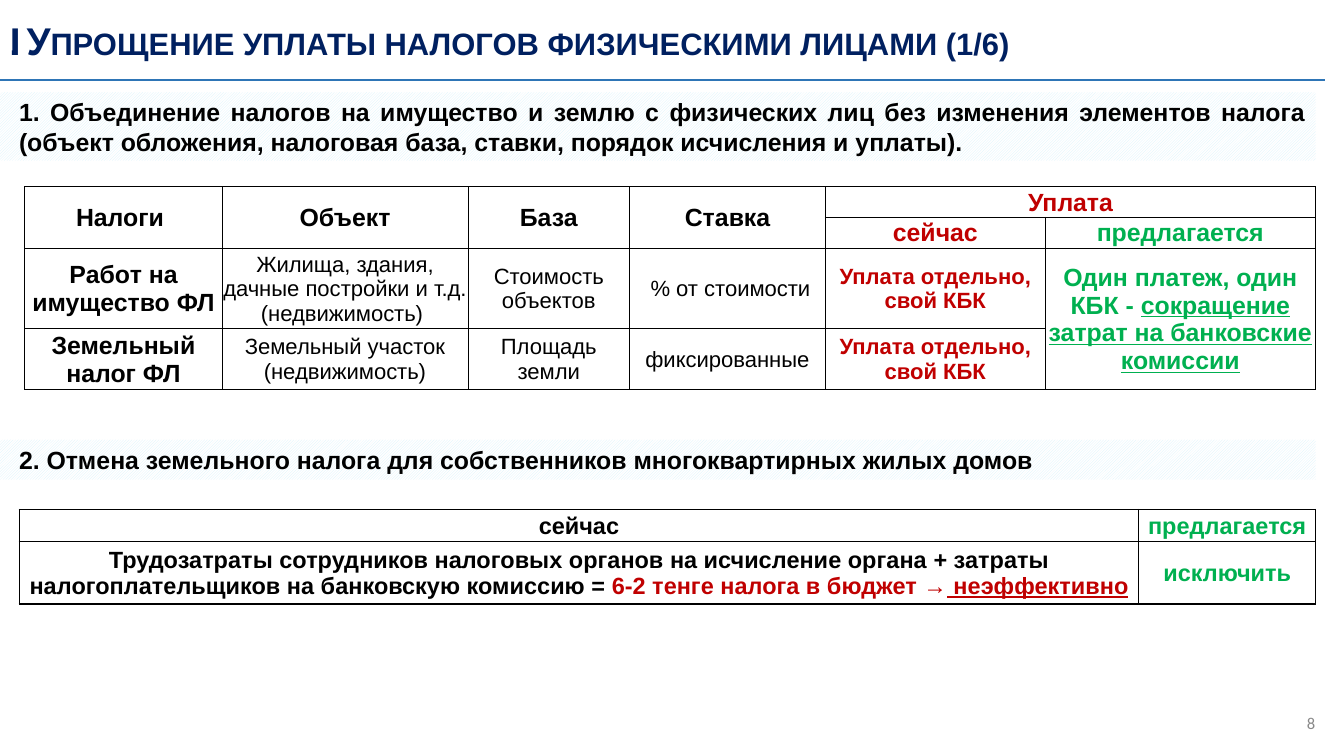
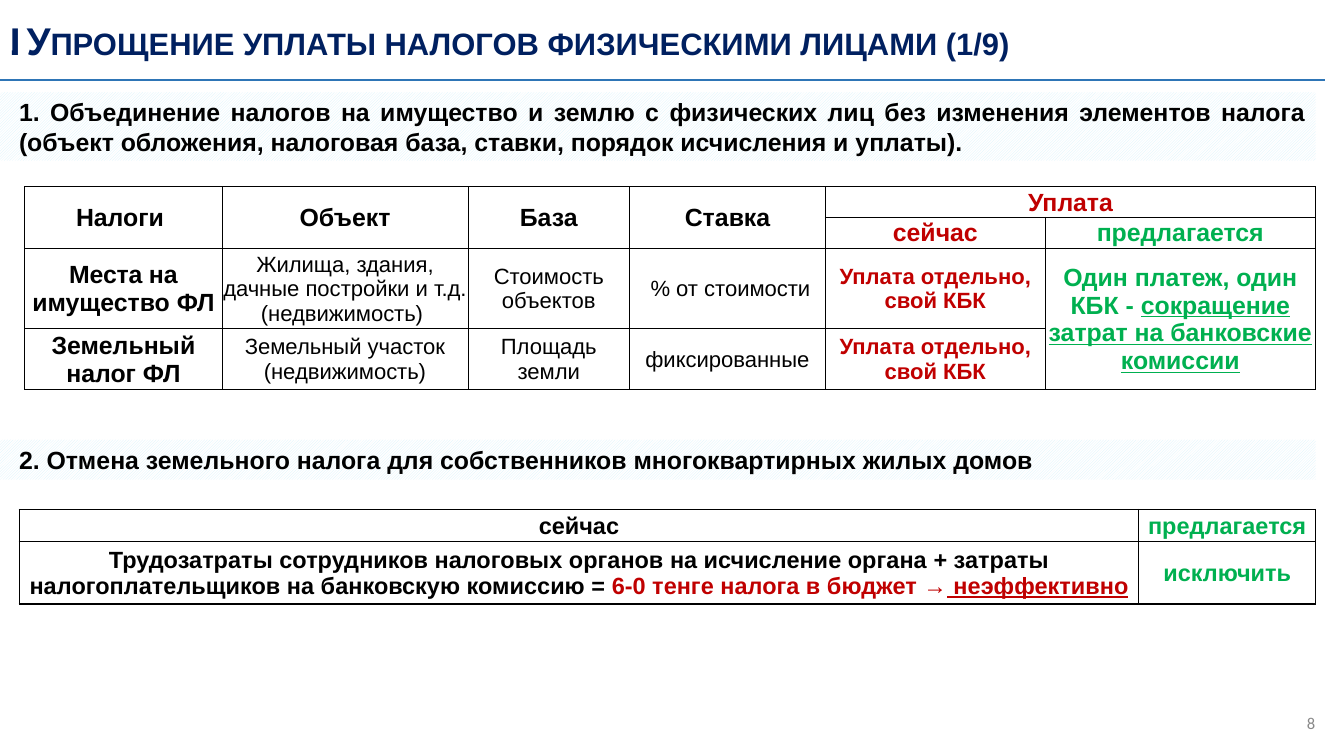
1/6: 1/6 -> 1/9
Работ: Работ -> Места
6-2: 6-2 -> 6-0
